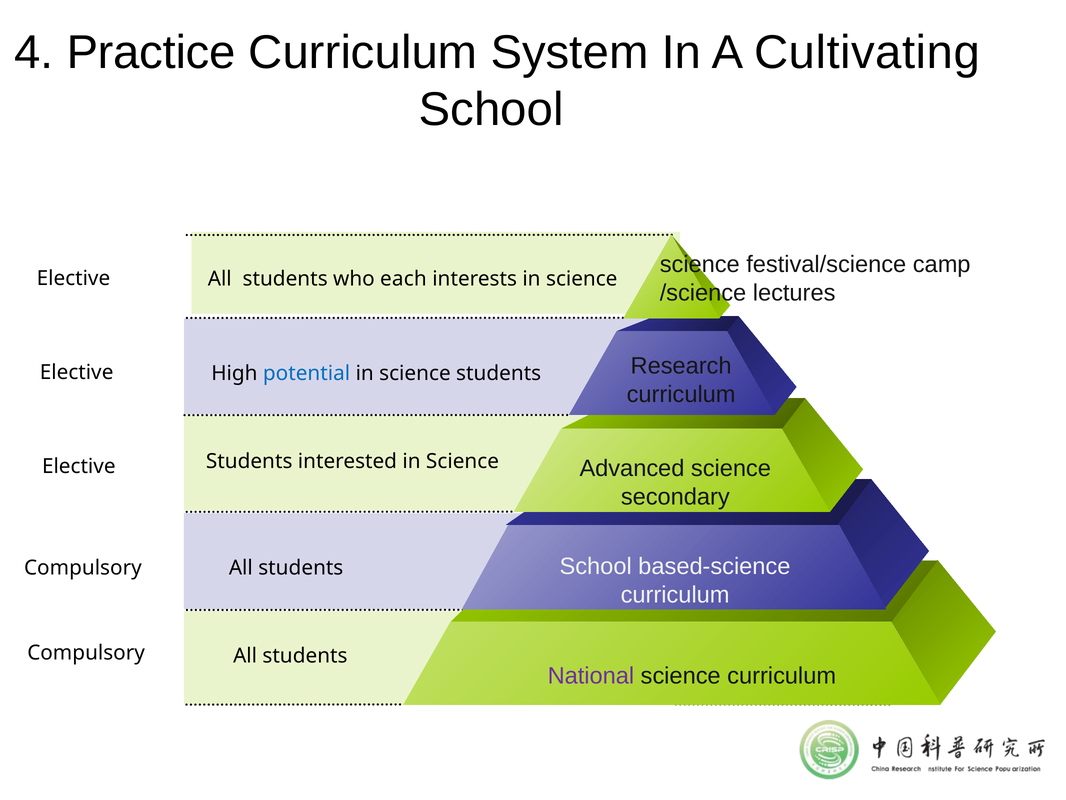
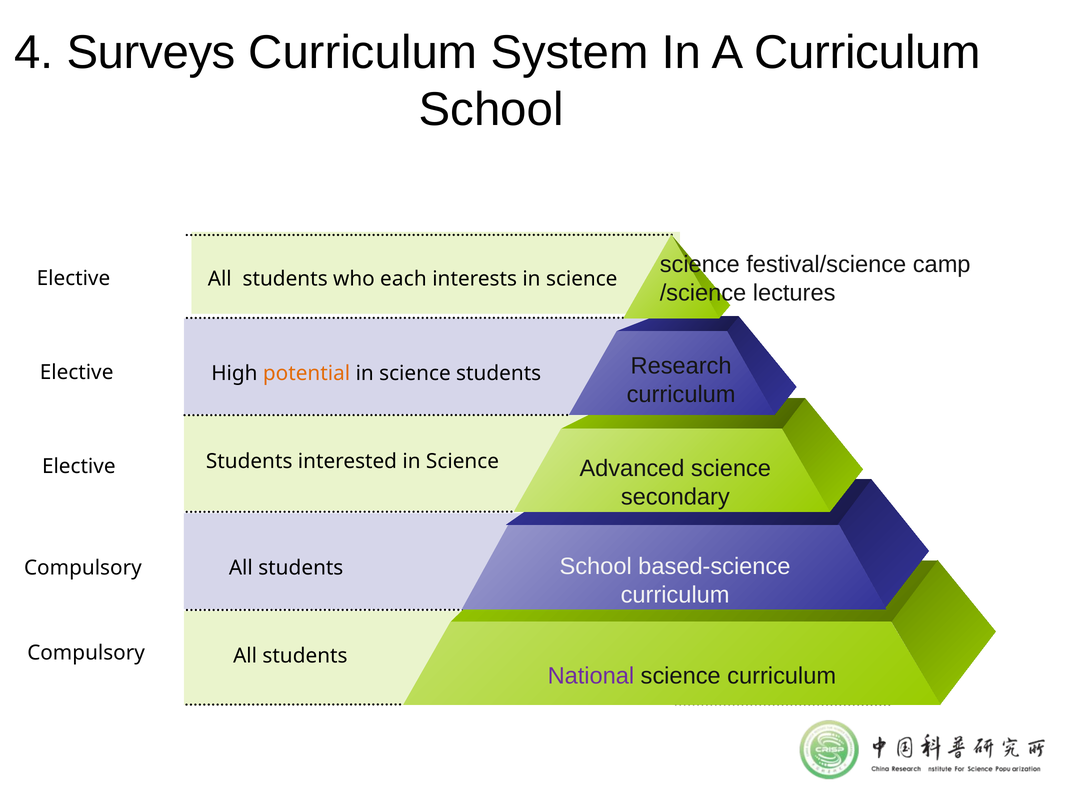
Practice: Practice -> Surveys
A Cultivating: Cultivating -> Curriculum
potential colour: blue -> orange
